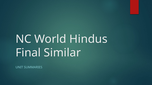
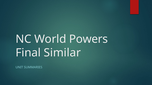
Hindus: Hindus -> Powers
